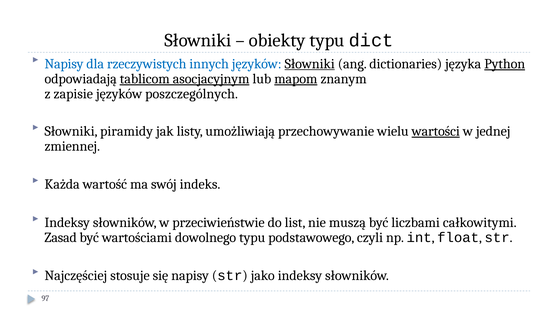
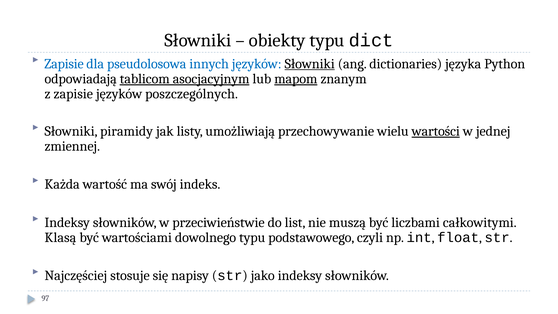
Napisy at (64, 64): Napisy -> Zapisie
rzeczywistych: rzeczywistych -> pseudolosowa
Python underline: present -> none
Zasad: Zasad -> Klasą
